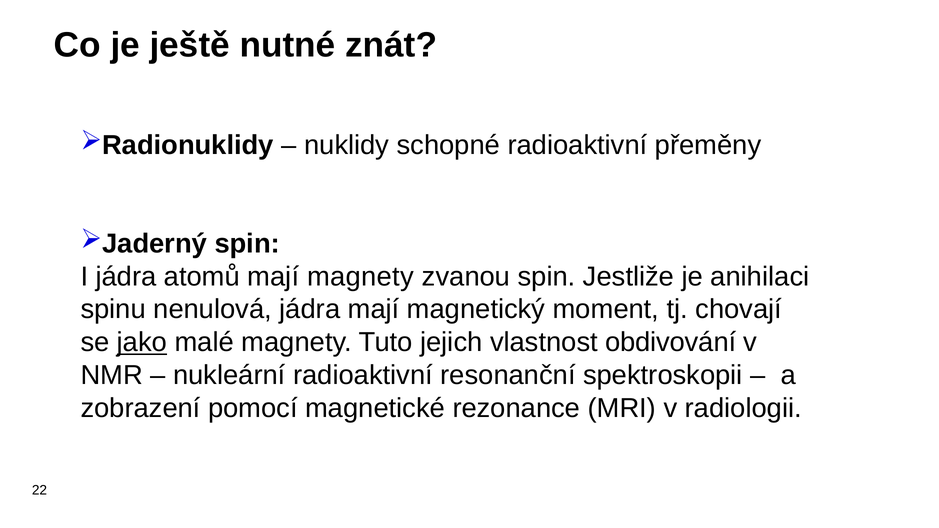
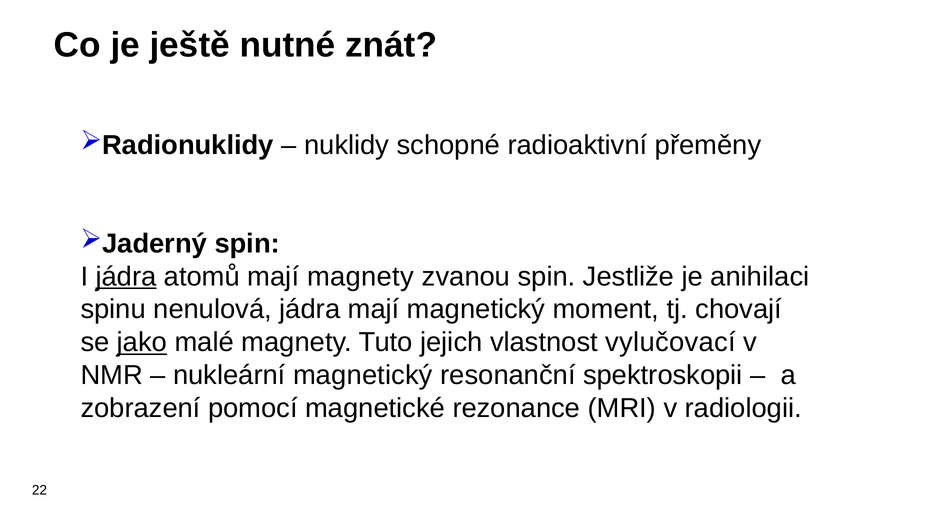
jádra at (126, 277) underline: none -> present
obdivování: obdivování -> vylučovací
nukleární radioaktivní: radioaktivní -> magnetický
